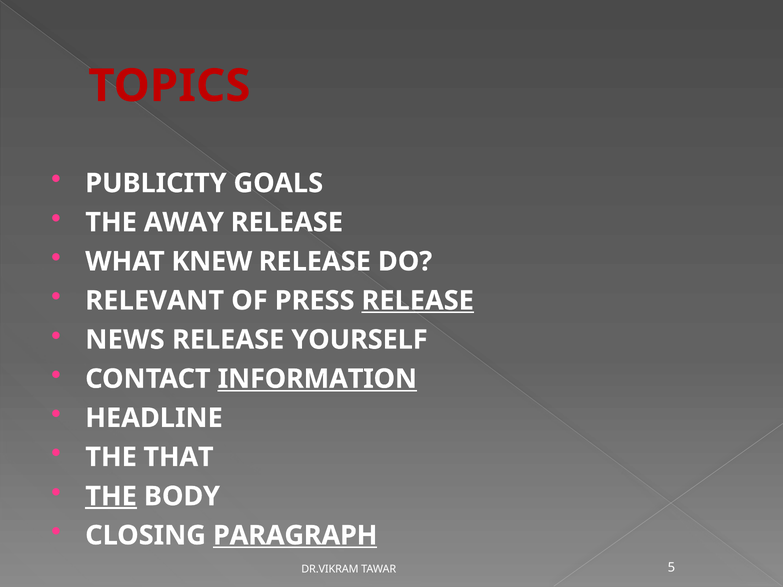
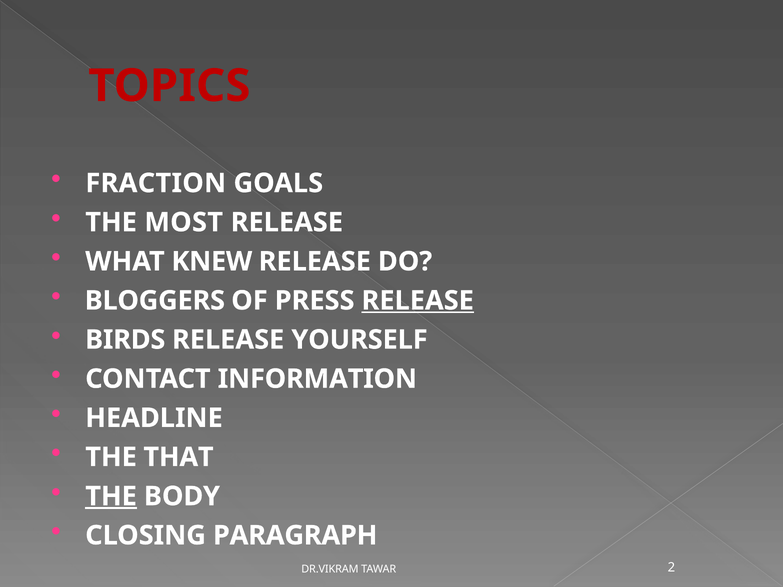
PUBLICITY: PUBLICITY -> FRACTION
AWAY: AWAY -> MOST
RELEVANT: RELEVANT -> BLOGGERS
NEWS: NEWS -> BIRDS
INFORMATION underline: present -> none
PARAGRAPH underline: present -> none
5: 5 -> 2
